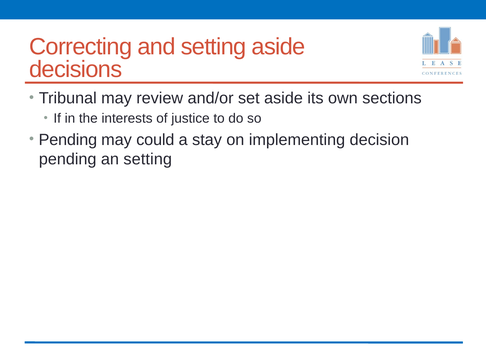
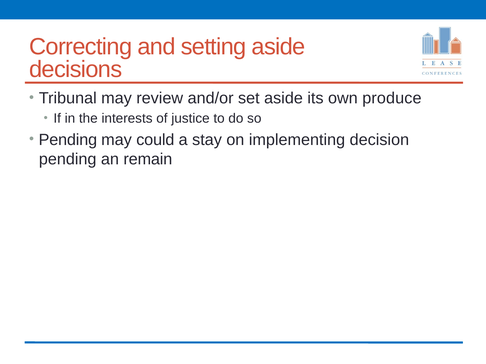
sections: sections -> produce
an setting: setting -> remain
